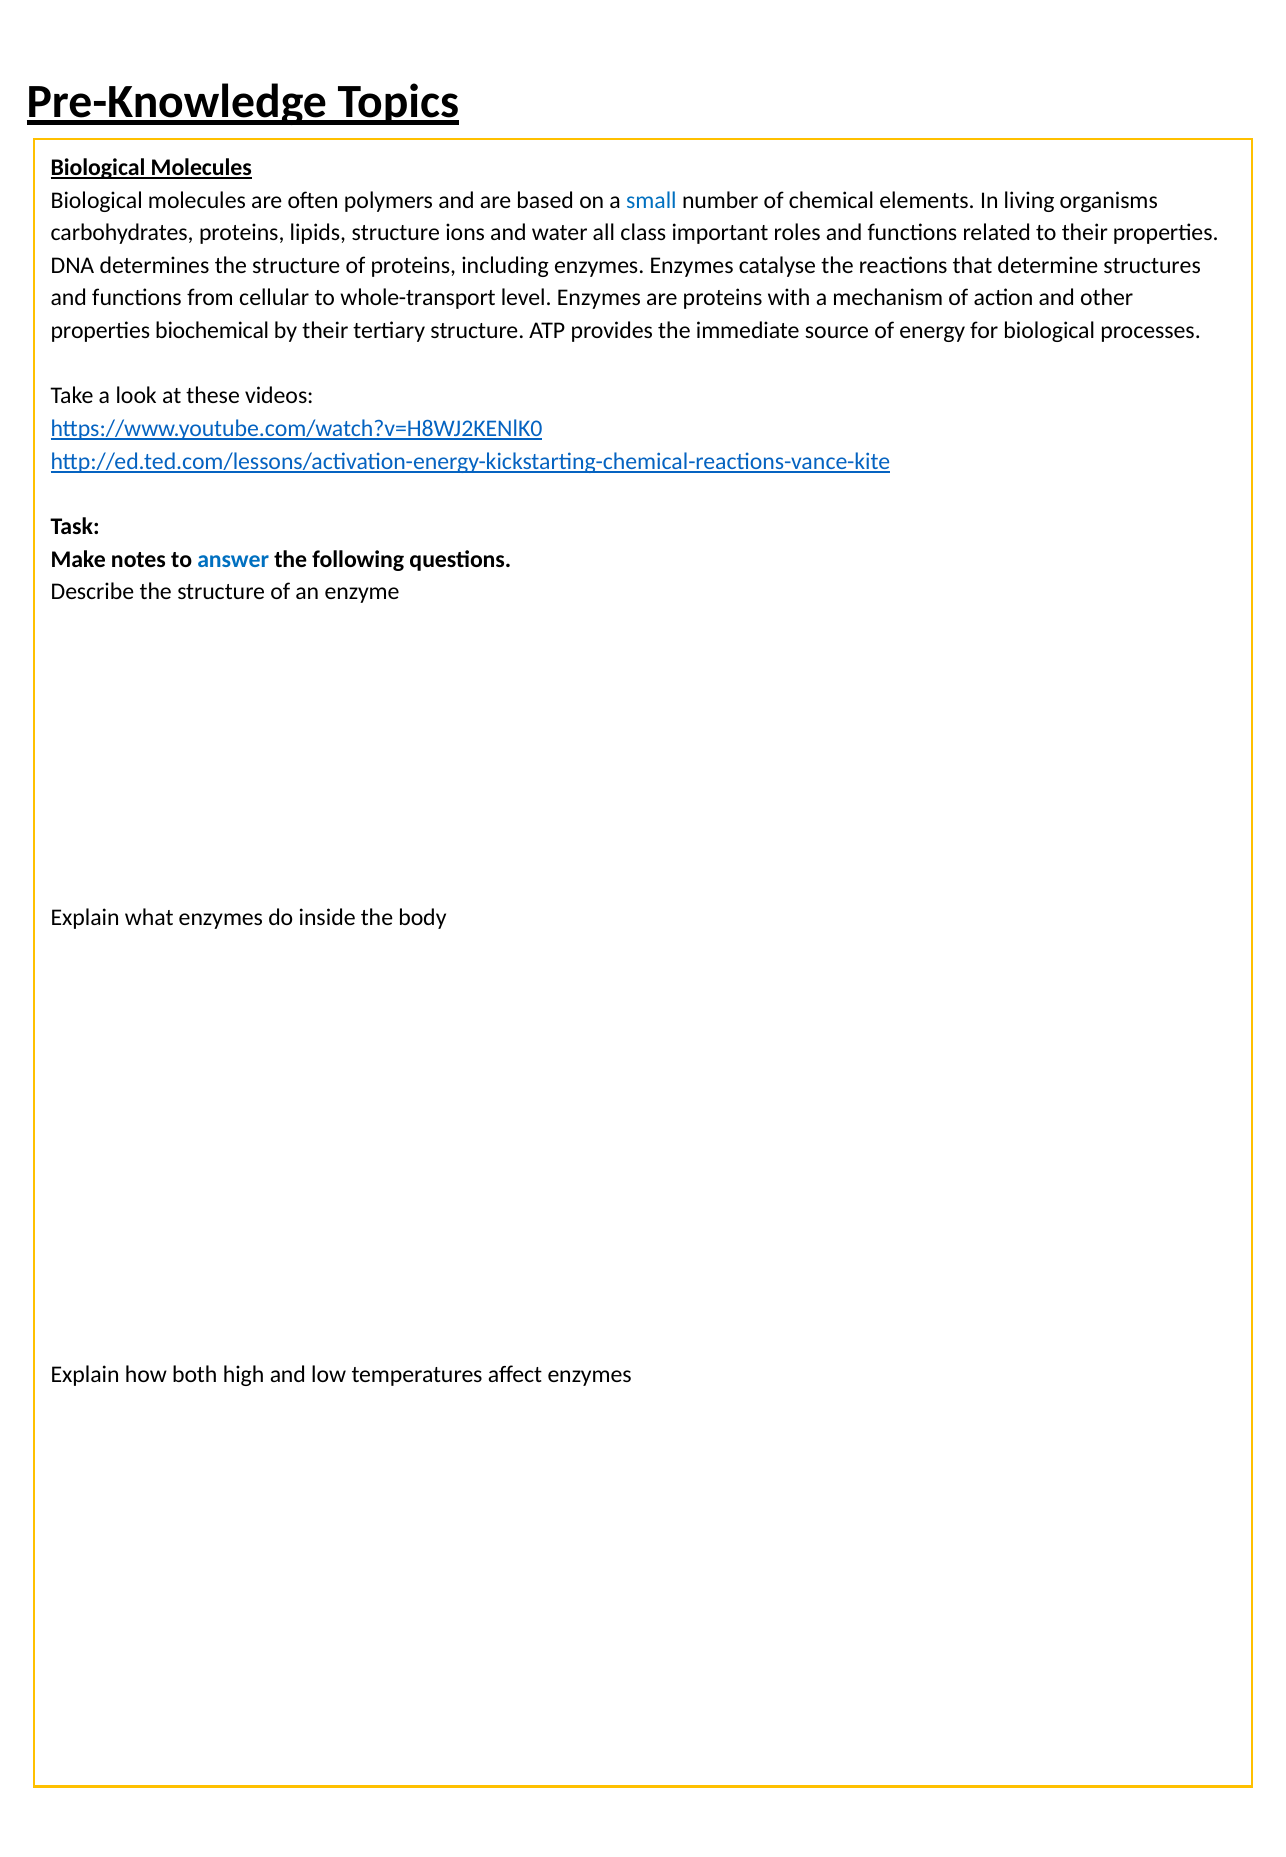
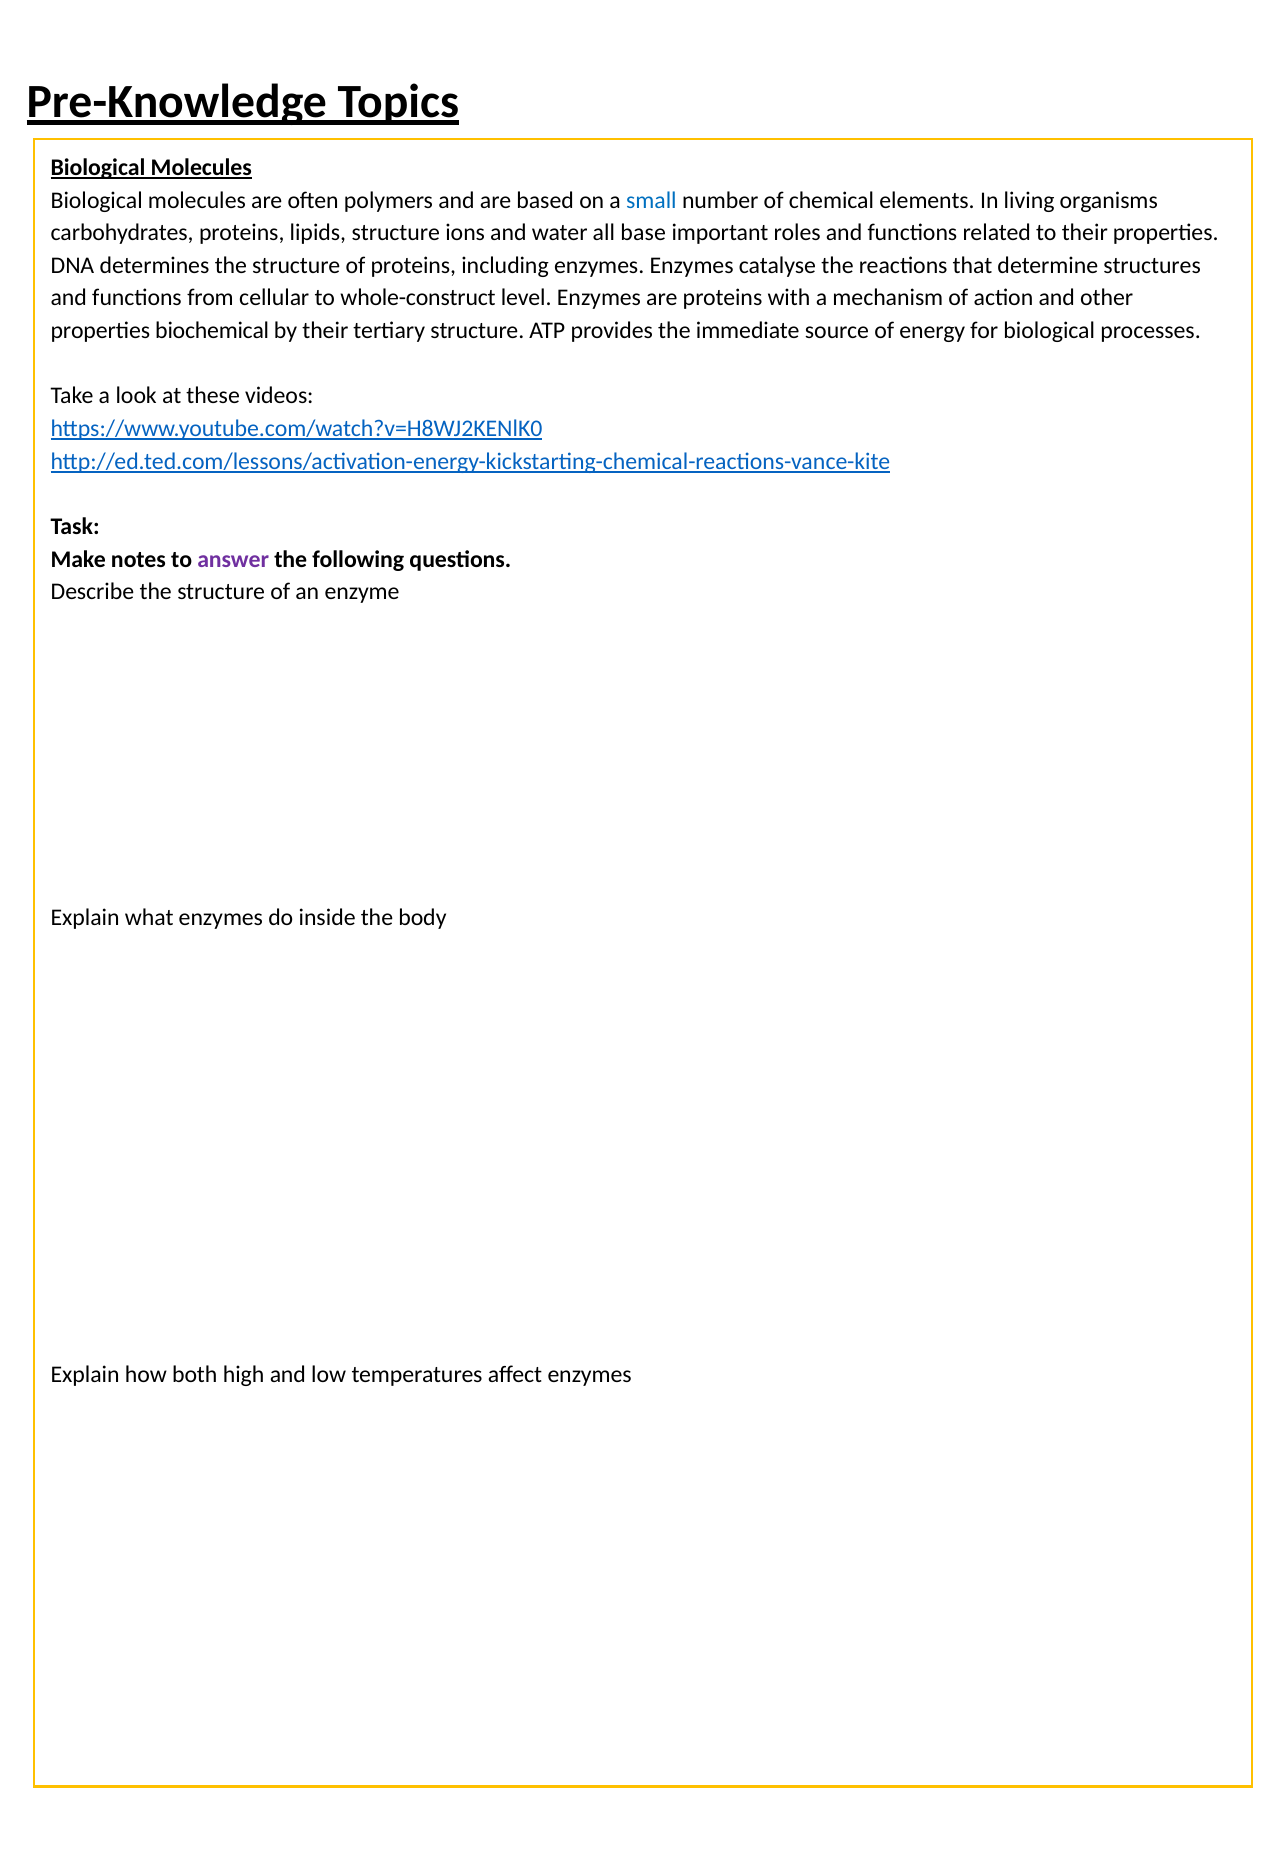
class: class -> base
whole-transport: whole-transport -> whole-construct
answer colour: blue -> purple
